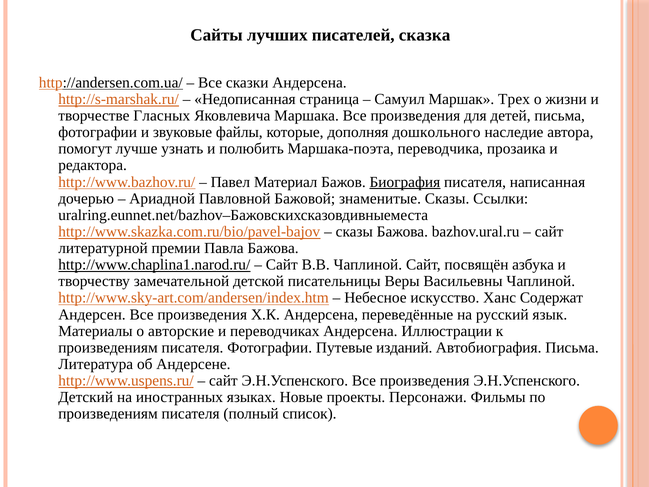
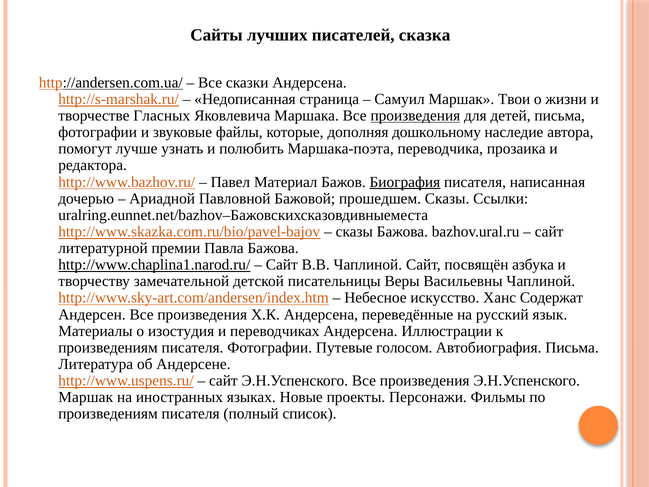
Трех: Трех -> Твои
произведения at (415, 116) underline: none -> present
дошкольного: дошкольного -> дошкольному
знаменитые: знаменитые -> прошедшем
авторские: авторские -> изостудия
изданий: изданий -> голосом
Детский at (86, 397): Детский -> Маршак
